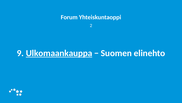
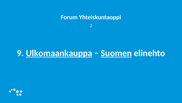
Suomen underline: none -> present
